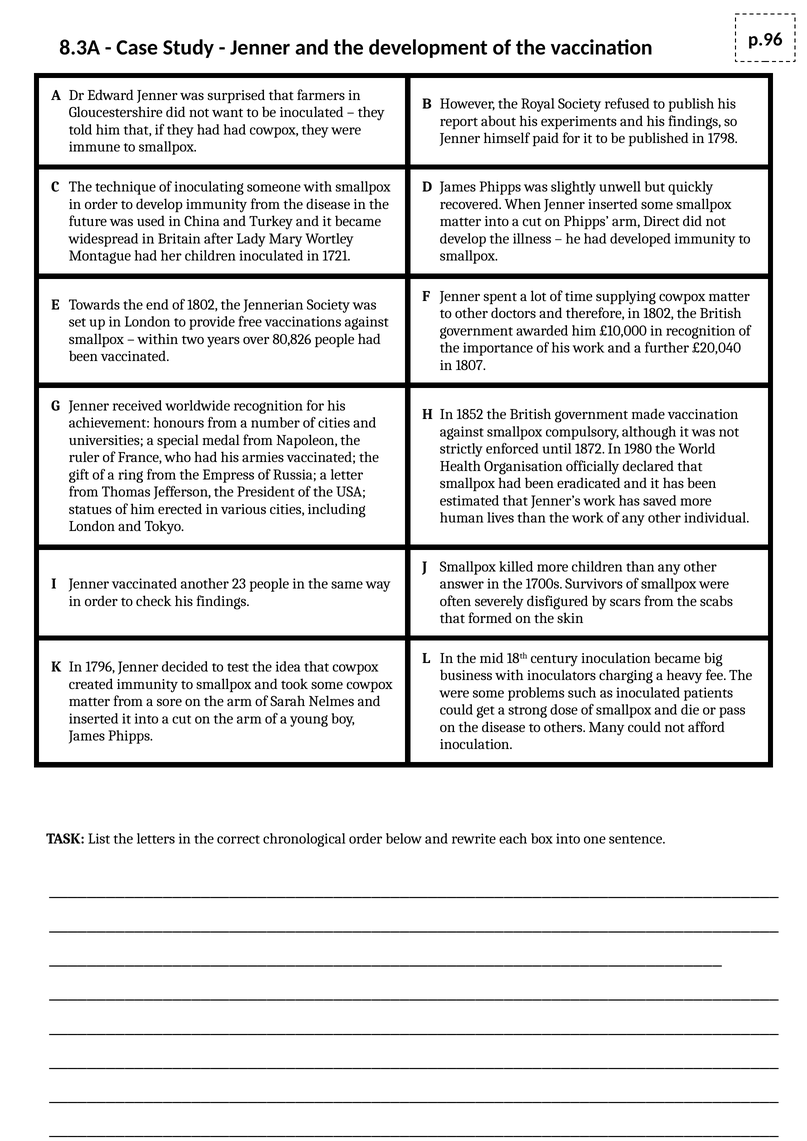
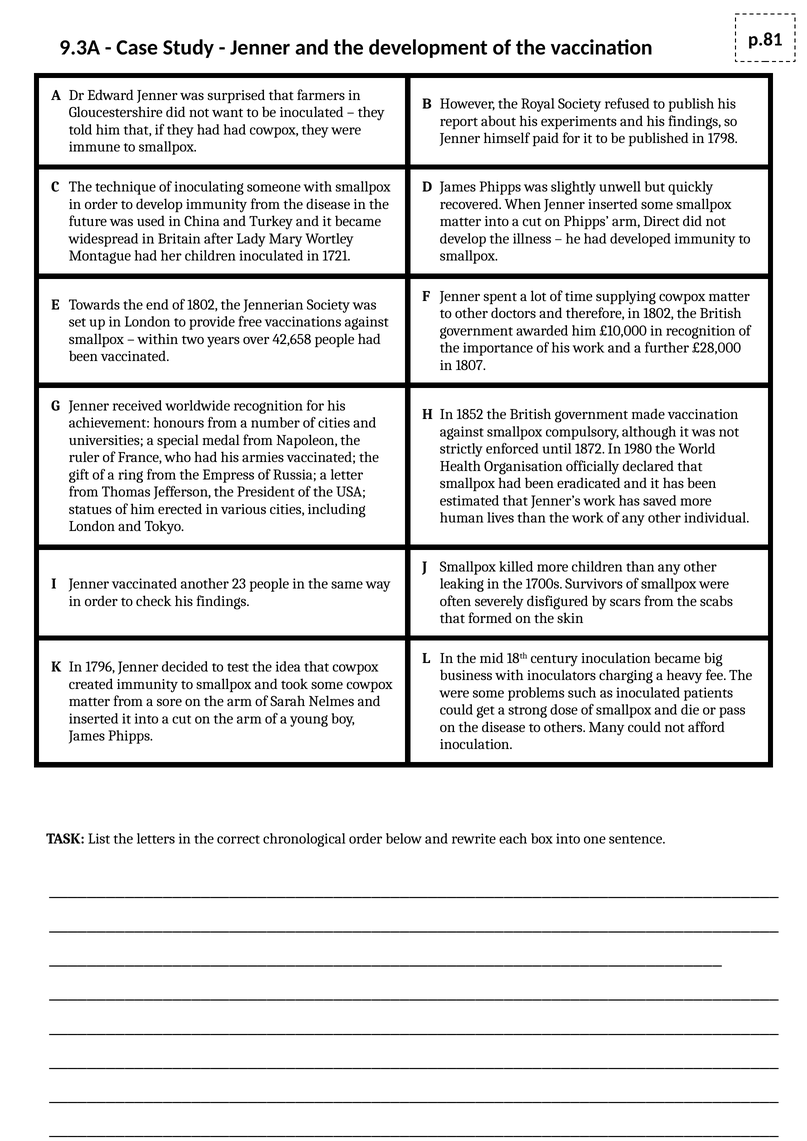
p.96: p.96 -> p.81
8.3A: 8.3A -> 9.3A
80,826: 80,826 -> 42,658
£20,040: £20,040 -> £28,000
answer: answer -> leaking
